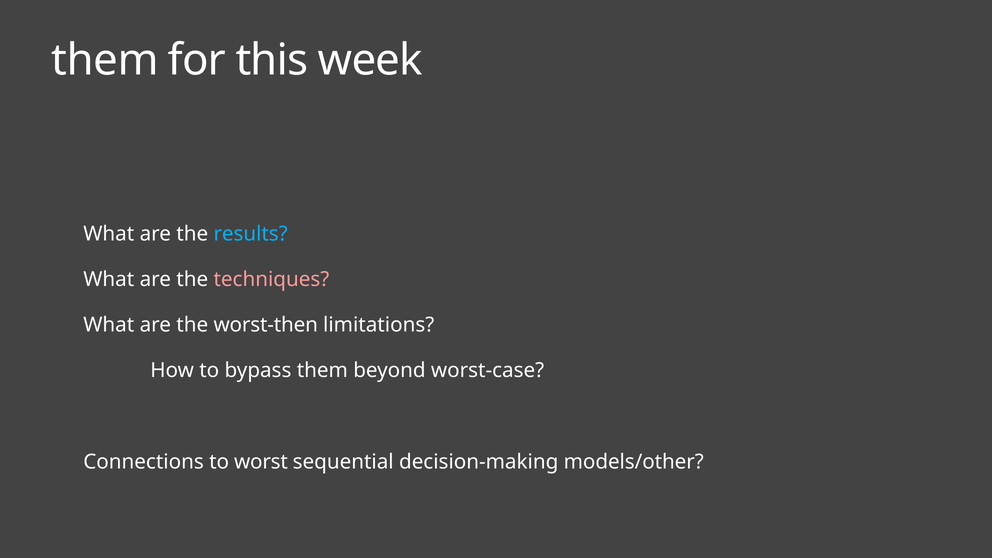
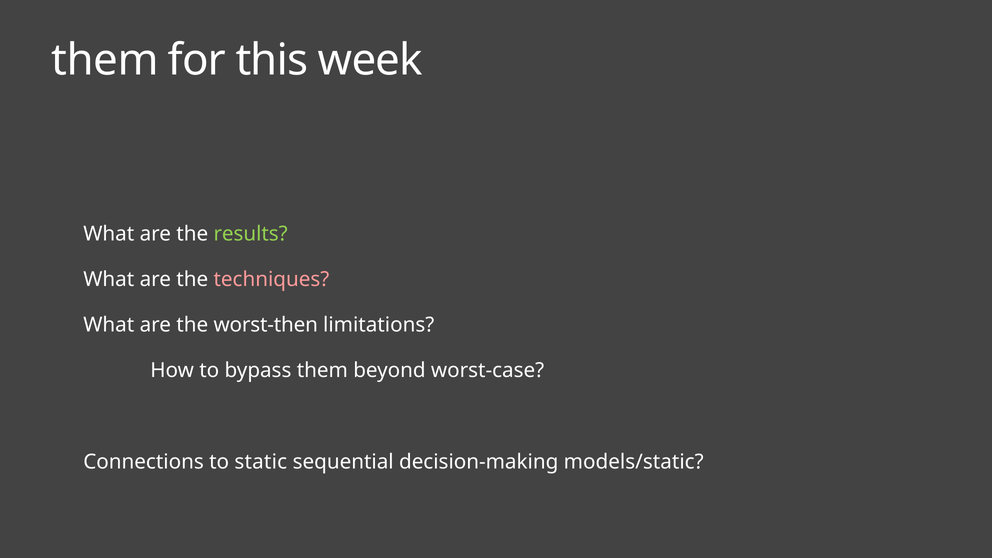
results colour: light blue -> light green
worst: worst -> static
models/other: models/other -> models/static
